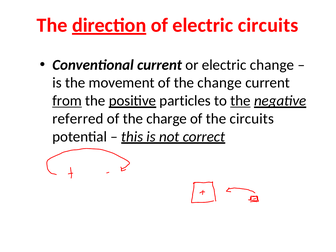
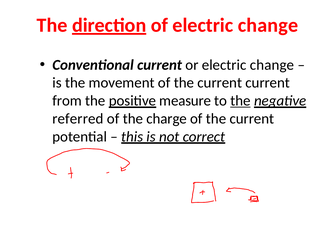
of electric circuits: circuits -> change
movement of the change: change -> current
from underline: present -> none
particles: particles -> measure
circuits at (252, 119): circuits -> current
